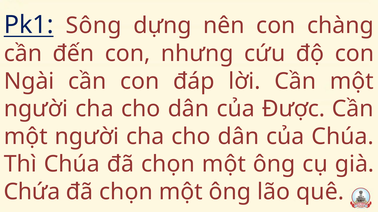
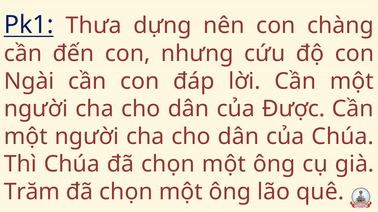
Sông: Sông -> Thưa
Chứa: Chứa -> Trăm
